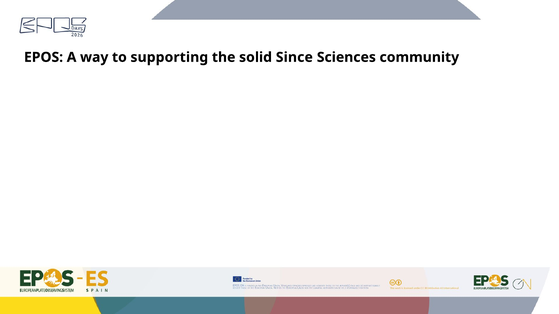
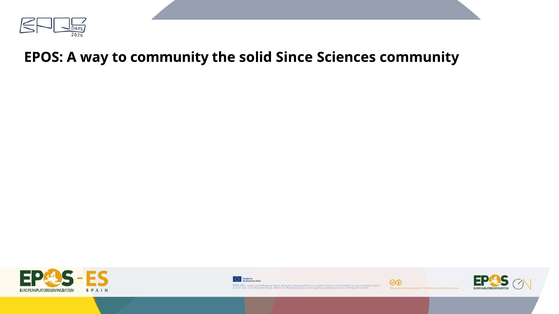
to supporting: supporting -> community
